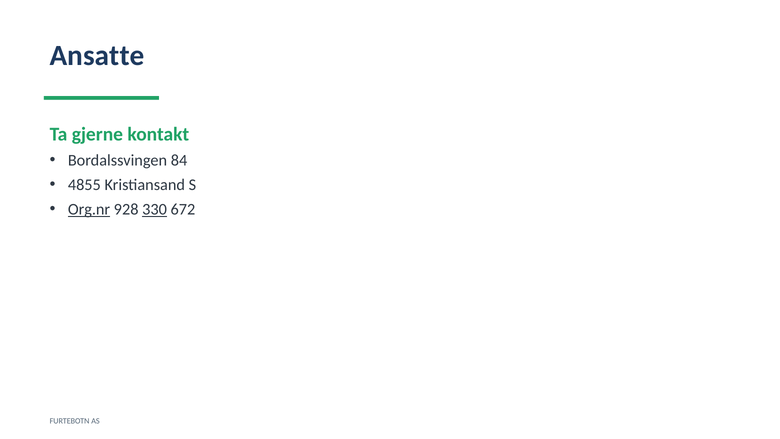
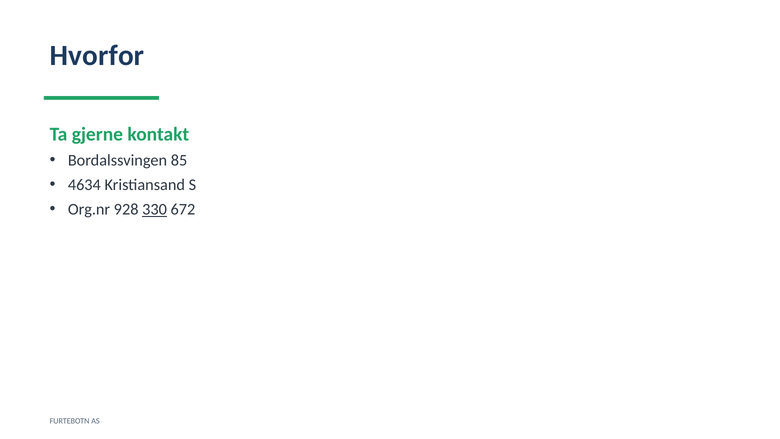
Ansatte: Ansatte -> Hvorfor
84: 84 -> 85
4855: 4855 -> 4634
Org.nr underline: present -> none
